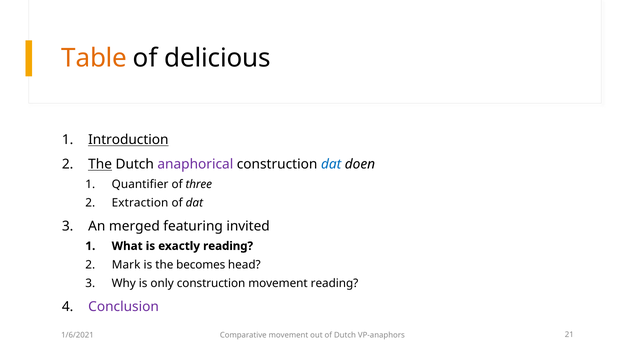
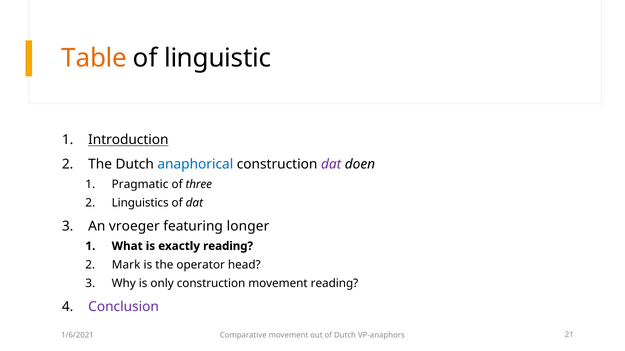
delicious: delicious -> linguistic
The at (100, 165) underline: present -> none
anaphorical colour: purple -> blue
dat at (331, 165) colour: blue -> purple
Quantifier: Quantifier -> Pragmatic
Extraction: Extraction -> Linguistics
merged: merged -> vroeger
invited: invited -> longer
becomes: becomes -> operator
